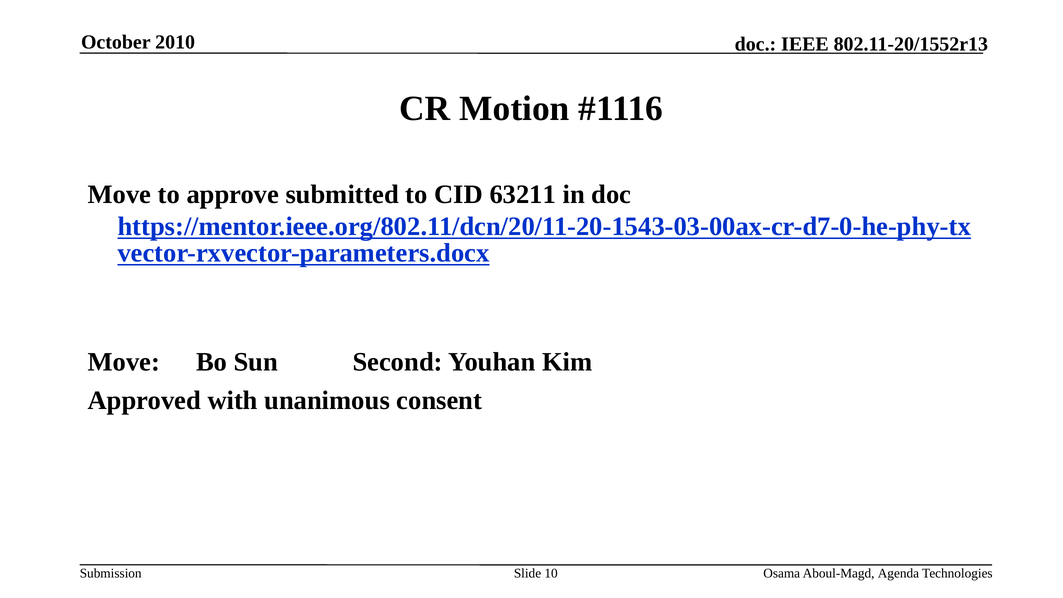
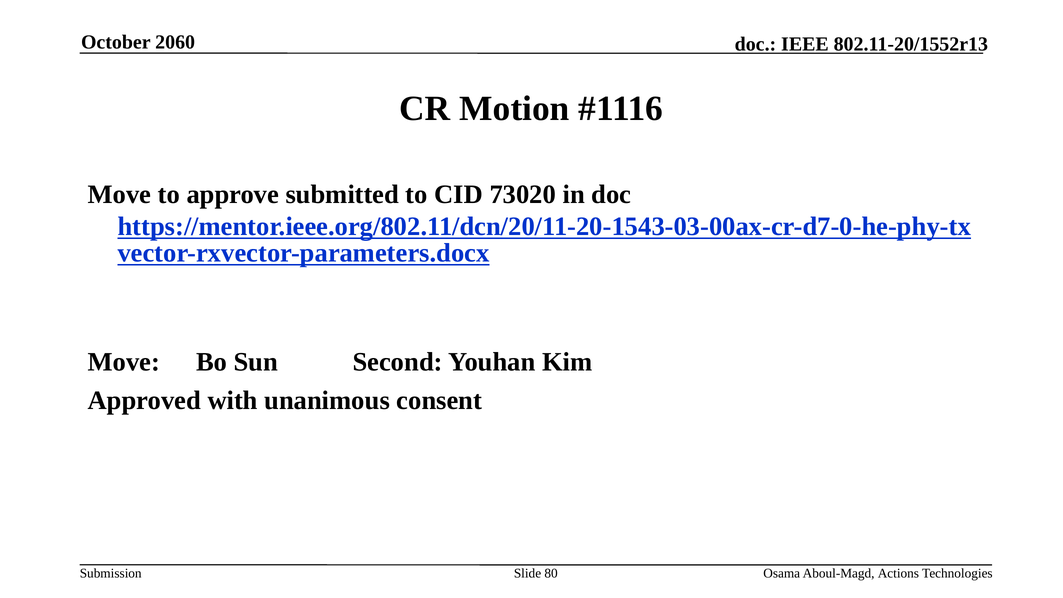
2010: 2010 -> 2060
63211: 63211 -> 73020
10: 10 -> 80
Agenda: Agenda -> Actions
